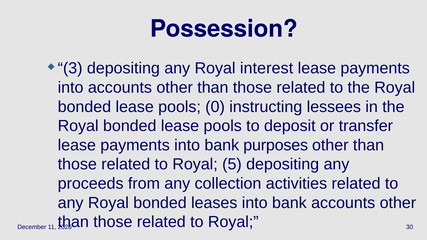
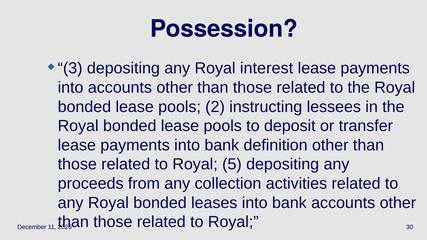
0: 0 -> 2
purposes: purposes -> definition
